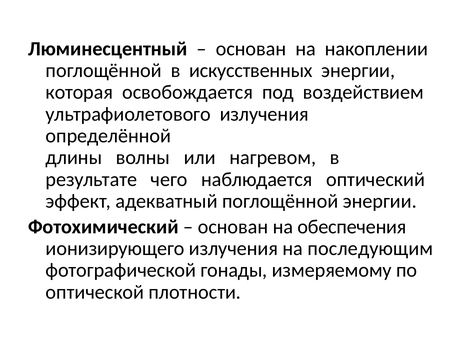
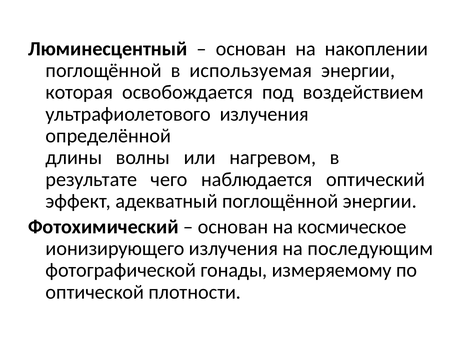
искусственных: искусственных -> используемая
обеспечения: обеспечения -> космическое
